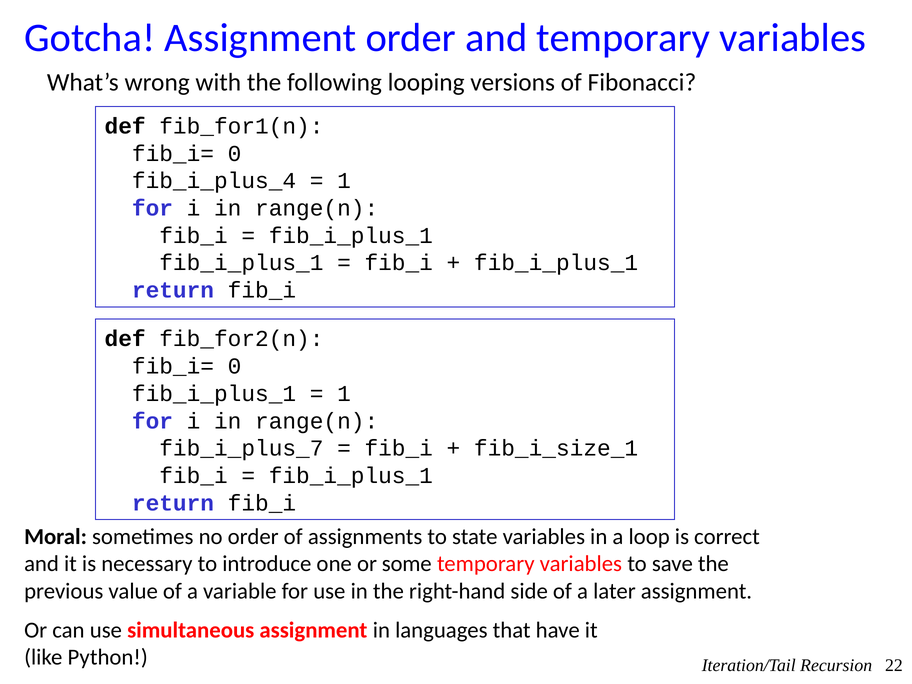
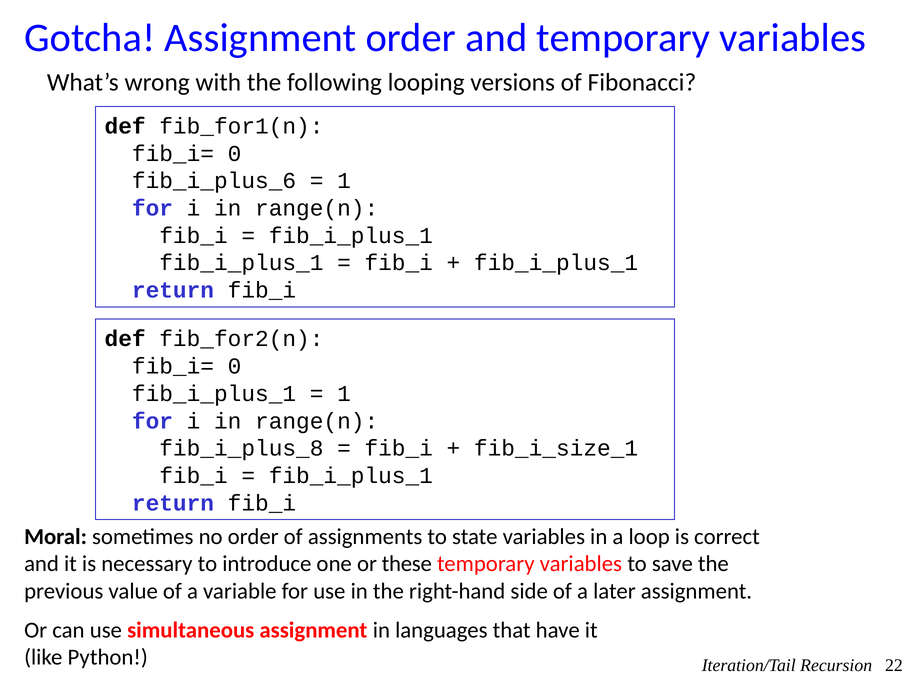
fib_i_plus_4: fib_i_plus_4 -> fib_i_plus_6
fib_i_plus_7: fib_i_plus_7 -> fib_i_plus_8
some: some -> these
